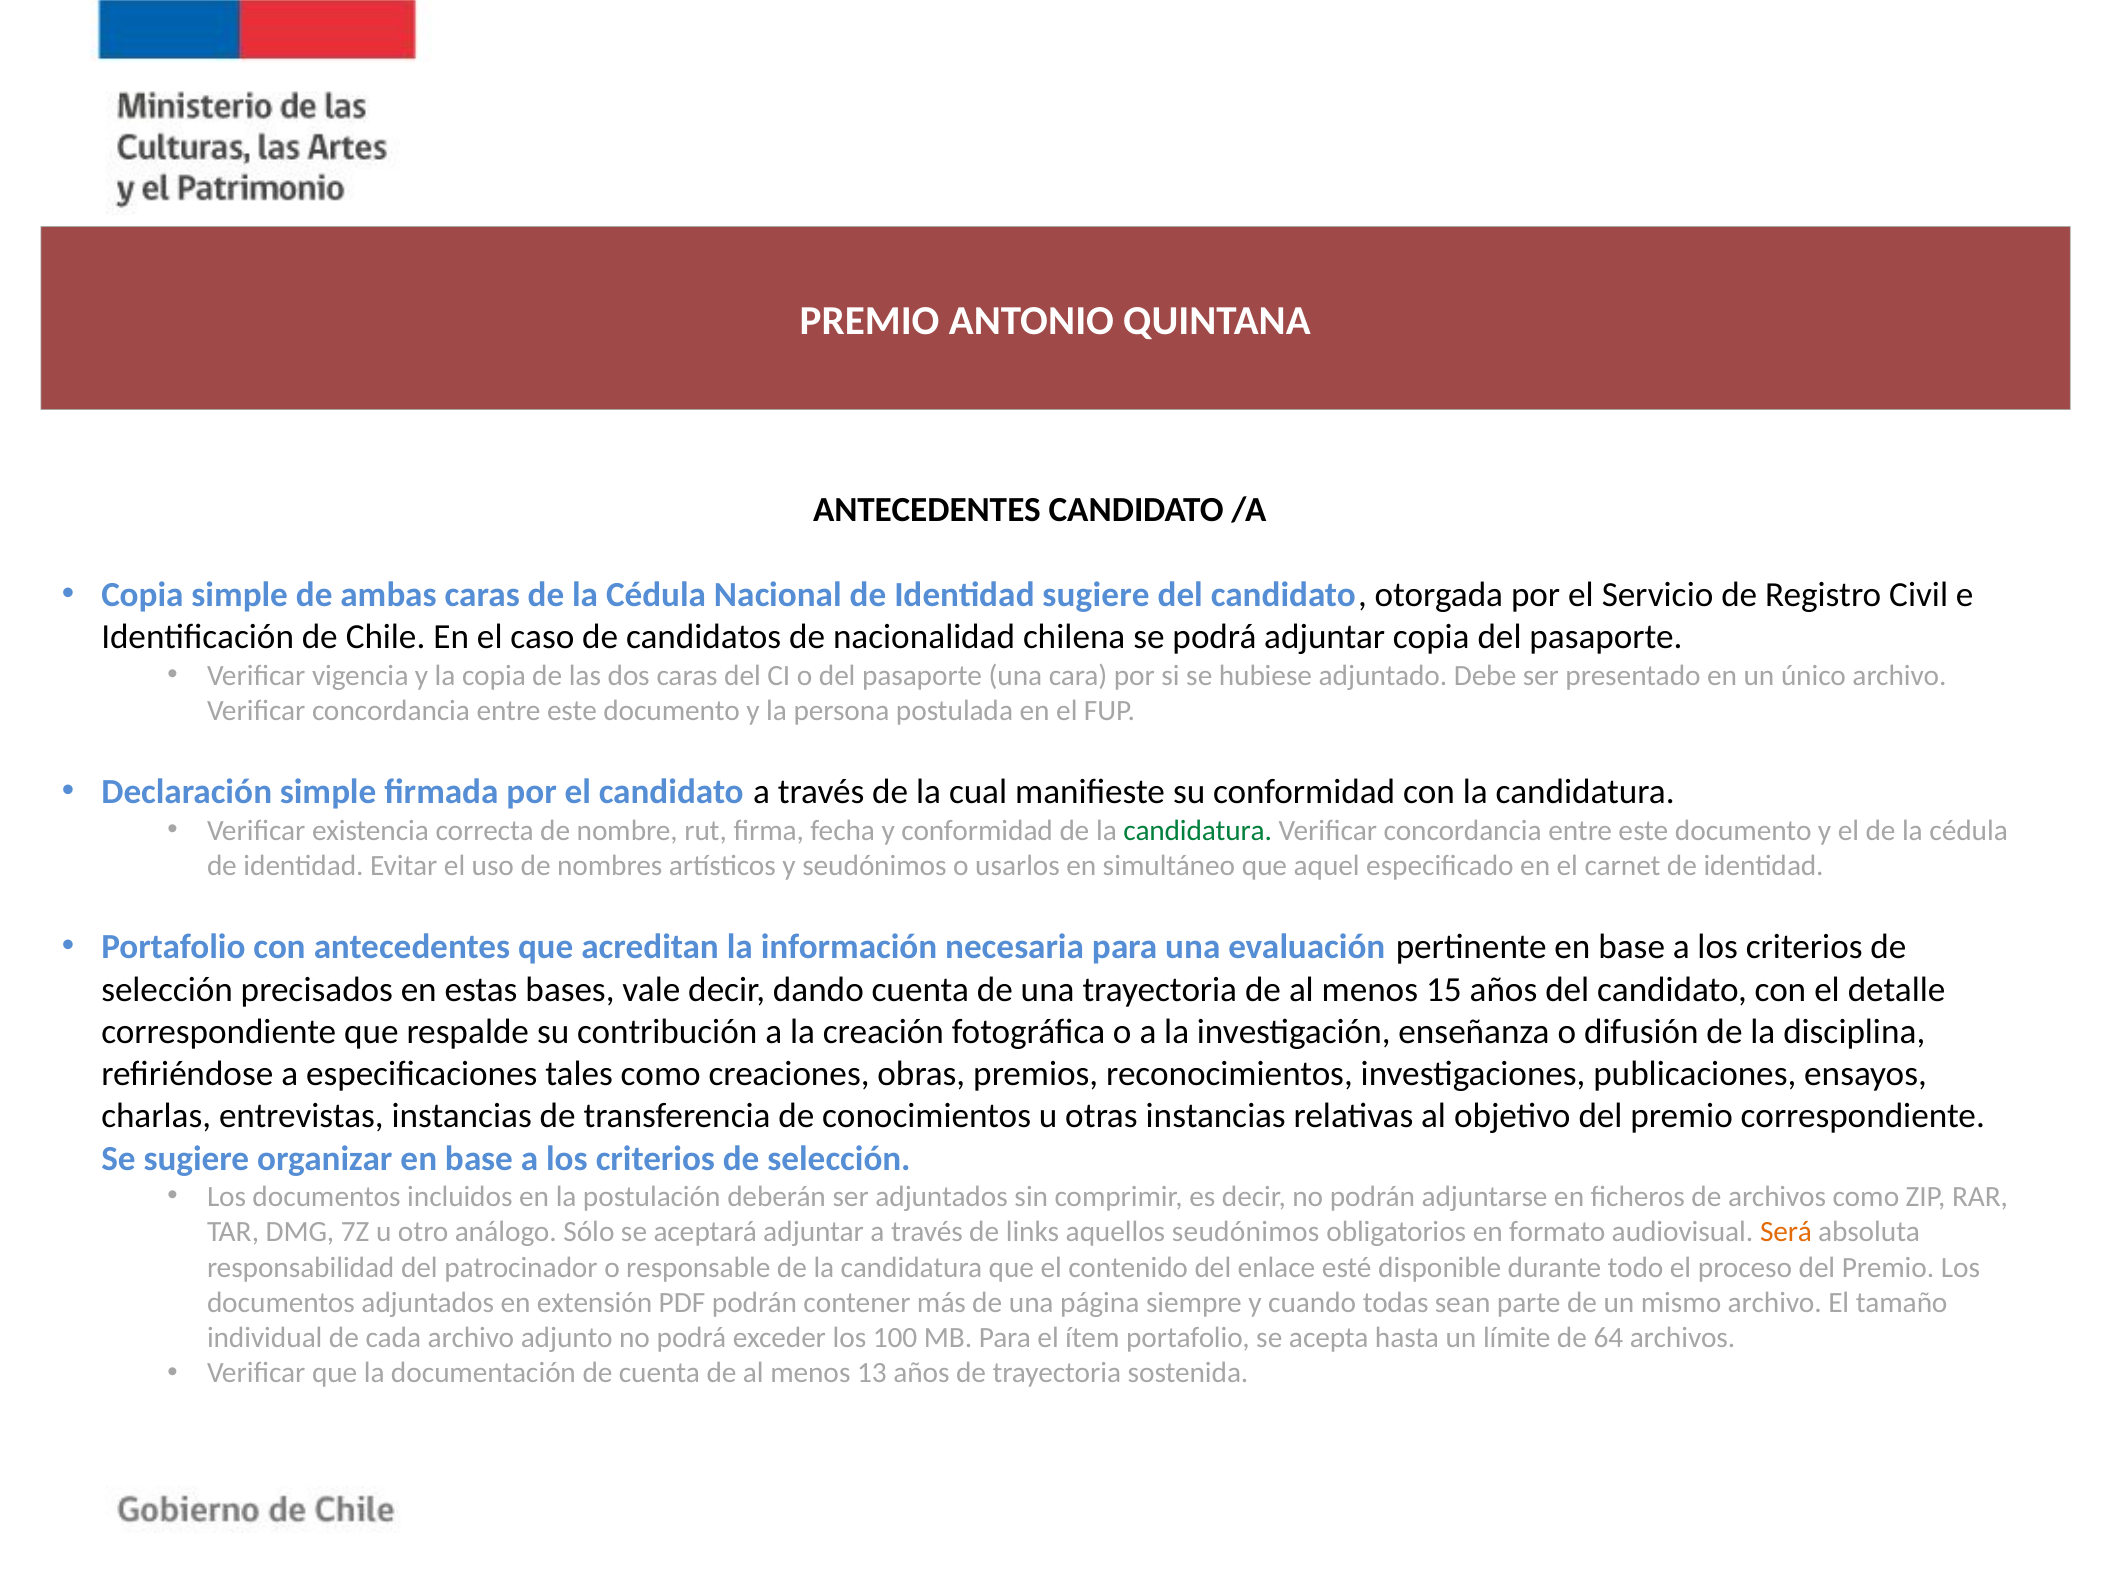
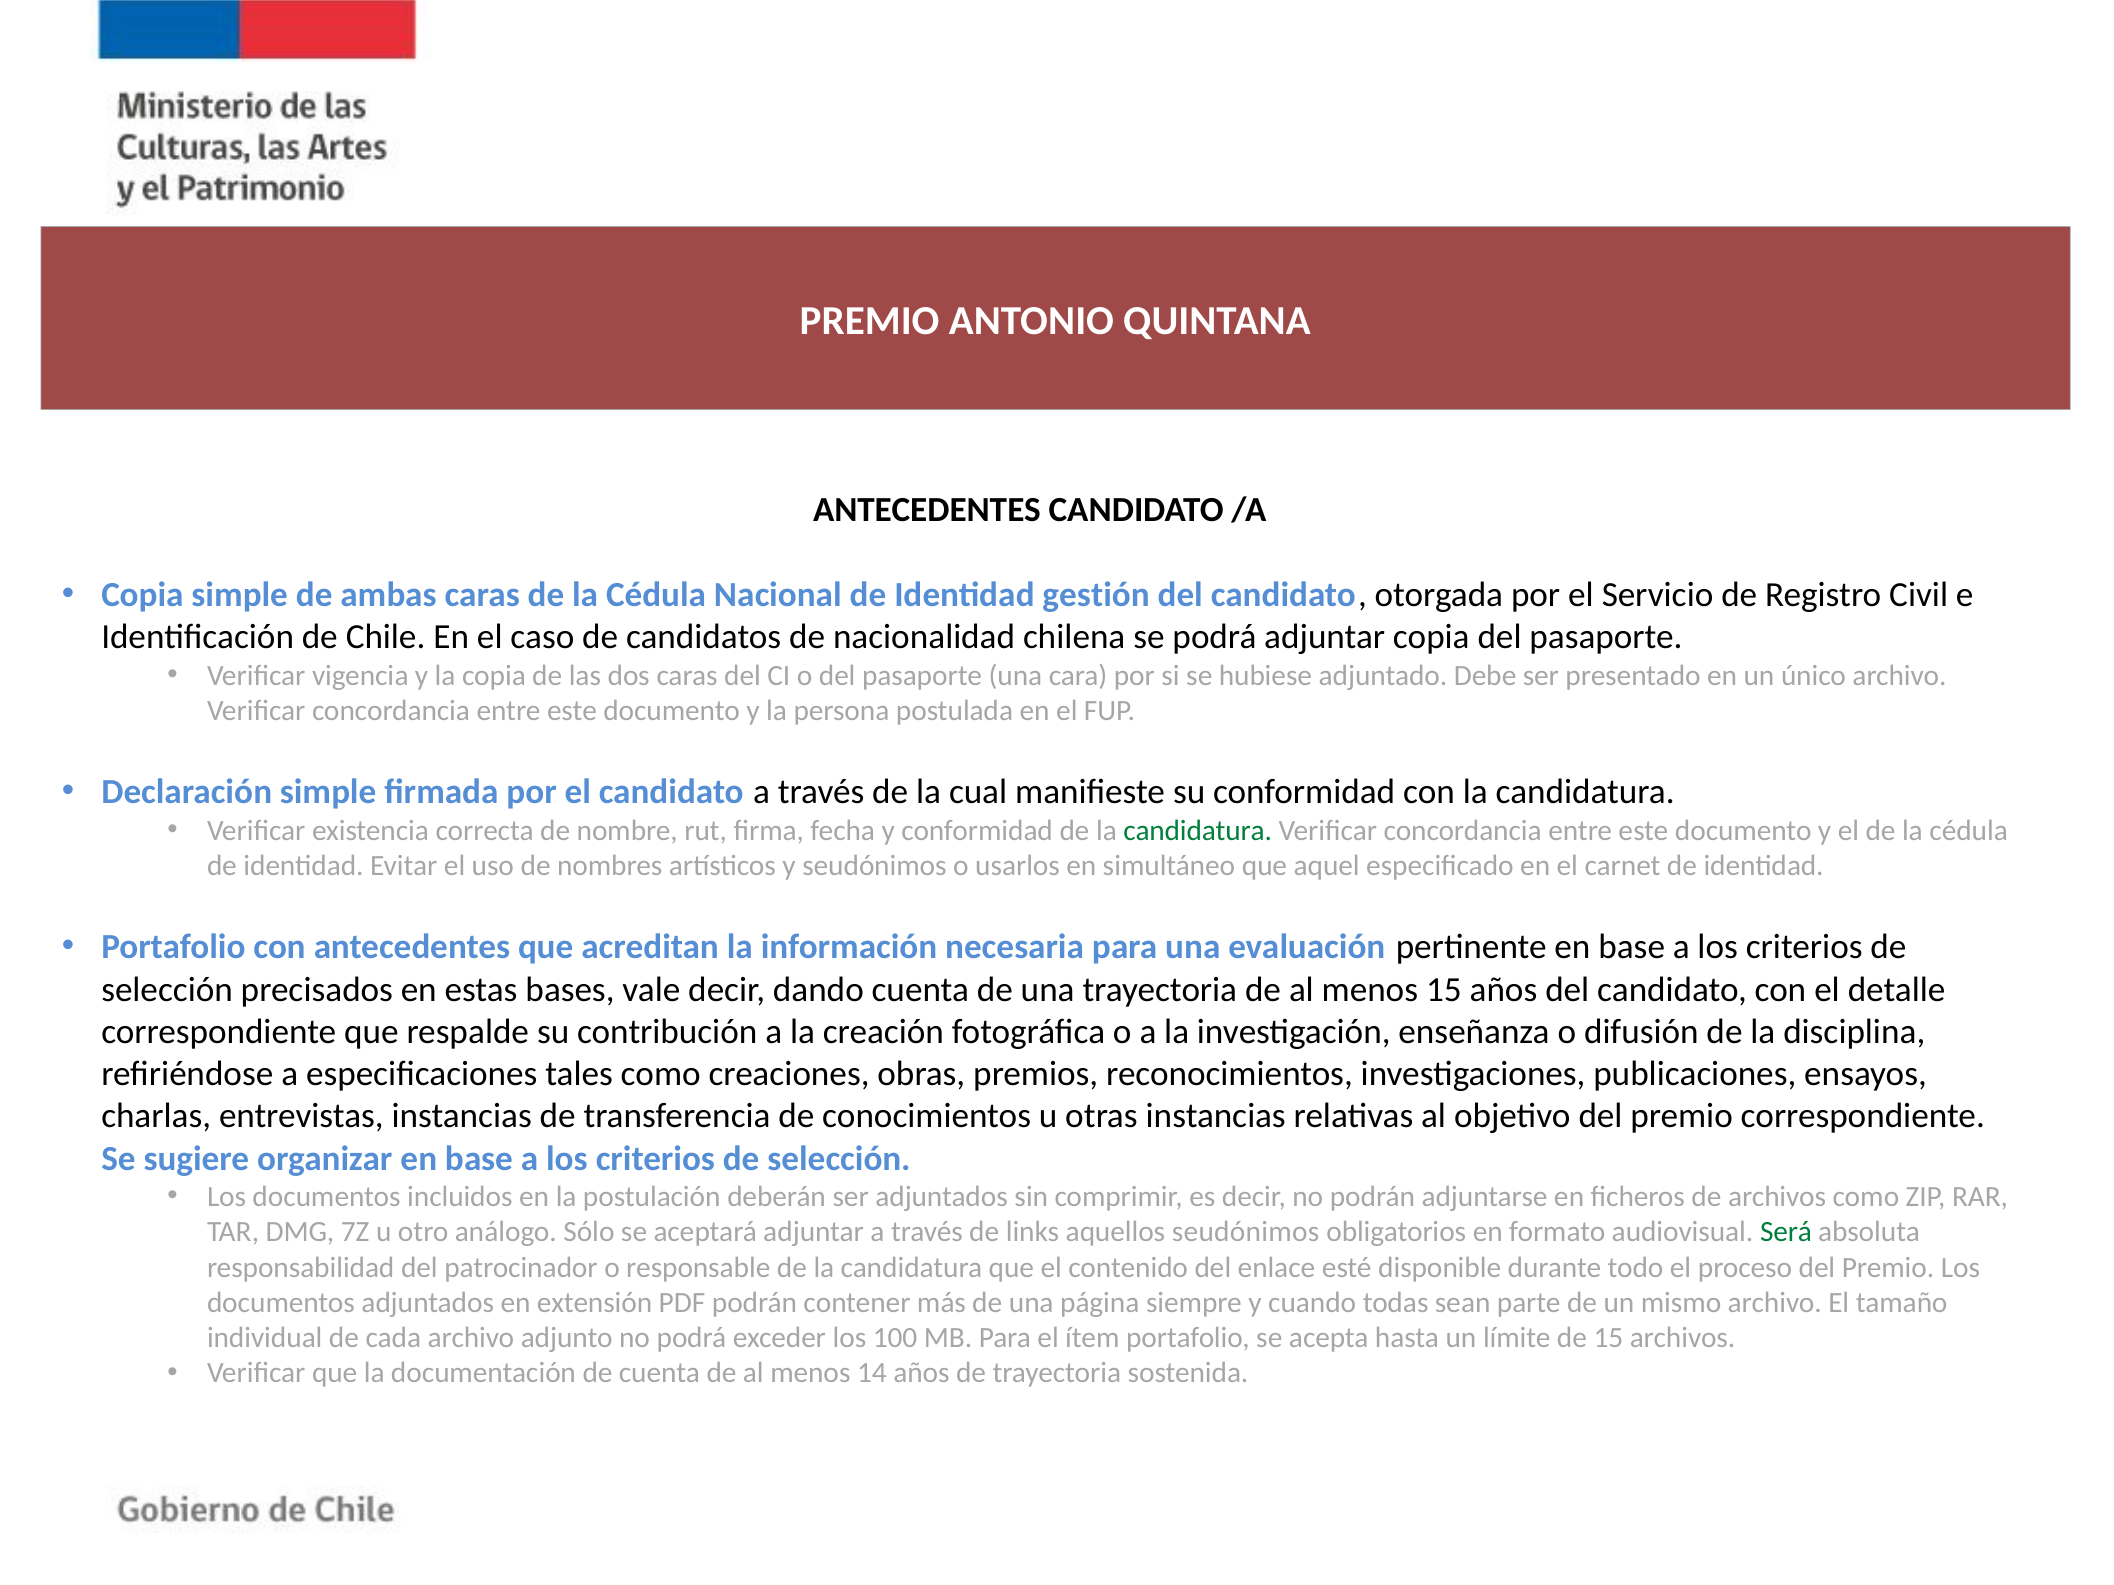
Identidad sugiere: sugiere -> gestión
Será colour: orange -> green
de 64: 64 -> 15
13: 13 -> 14
